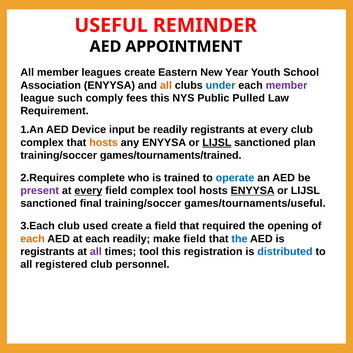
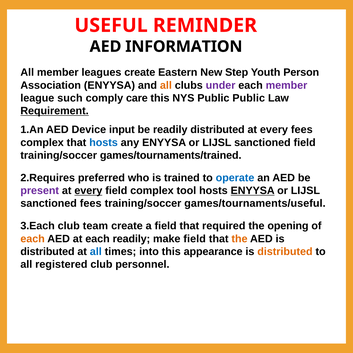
APPOINTMENT: APPOINTMENT -> INFORMATION
Year: Year -> Step
School: School -> Person
under colour: blue -> purple
fees: fees -> care
Public Pulled: Pulled -> Public
Requirement underline: none -> present
readily registrants: registrants -> distributed
every club: club -> fees
hosts at (104, 142) colour: orange -> blue
LIJSL at (217, 142) underline: present -> none
sanctioned plan: plan -> field
complete: complete -> preferred
sanctioned final: final -> fees
used: used -> team
the at (239, 239) colour: blue -> orange
registrants at (47, 252): registrants -> distributed
all at (96, 252) colour: purple -> blue
times tool: tool -> into
registration: registration -> appearance
distributed at (285, 252) colour: blue -> orange
